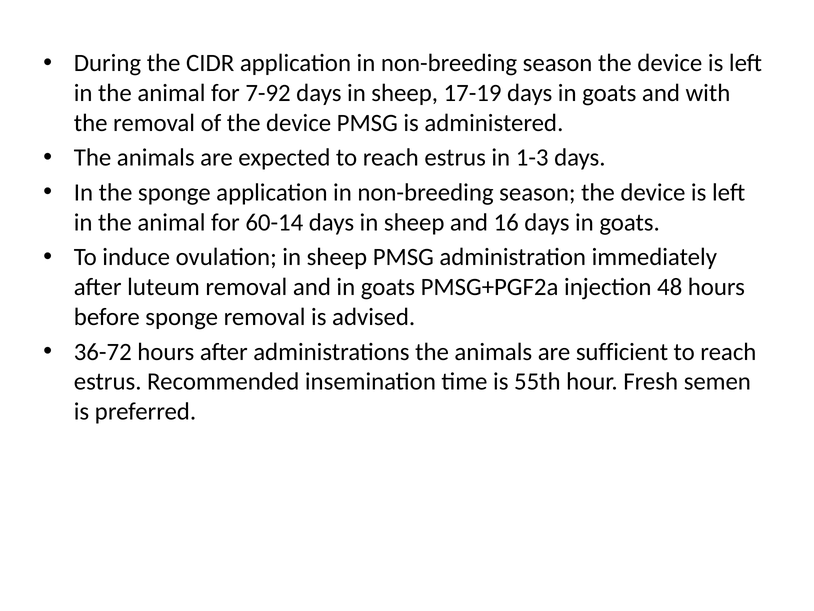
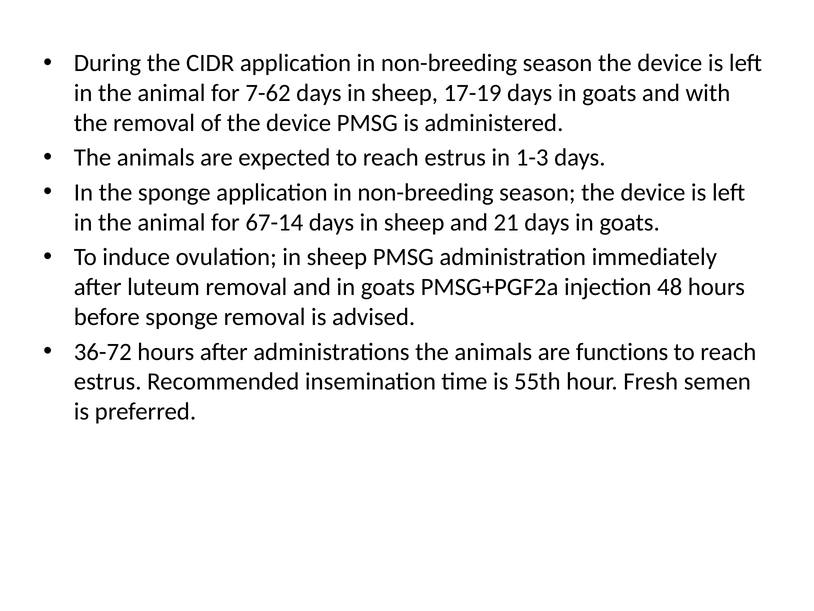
7-92: 7-92 -> 7-62
60-14: 60-14 -> 67-14
16: 16 -> 21
sufficient: sufficient -> functions
